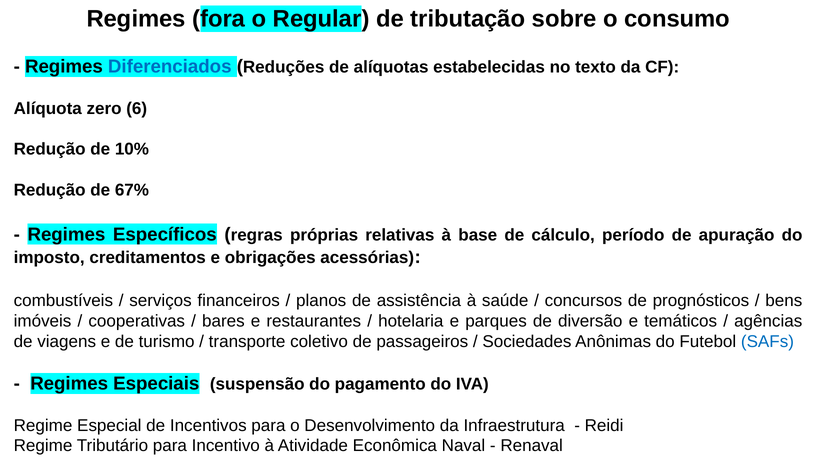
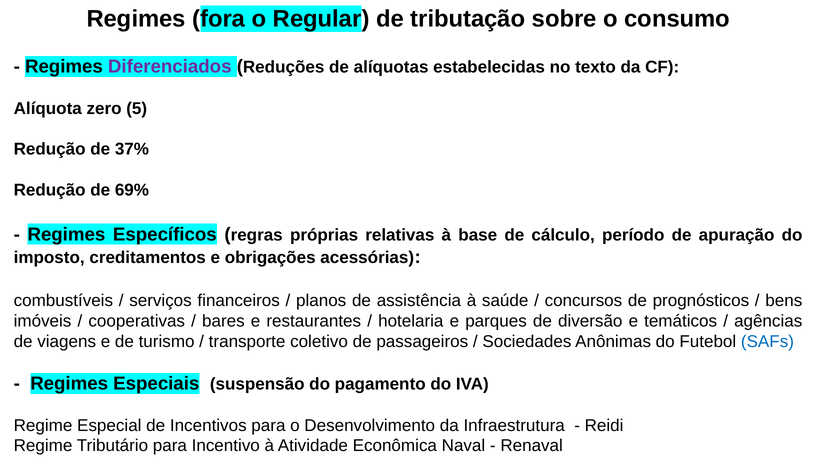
Diferenciados colour: blue -> purple
6: 6 -> 5
10%: 10% -> 37%
67%: 67% -> 69%
